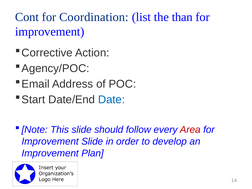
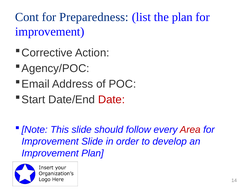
Coordination: Coordination -> Preparedness
the than: than -> plan
Date colour: blue -> red
